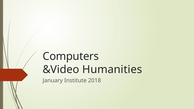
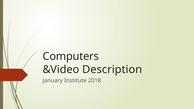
Humanities: Humanities -> Description
